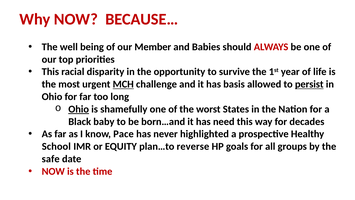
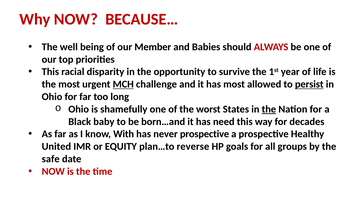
has basis: basis -> most
Ohio at (79, 109) underline: present -> none
the at (269, 109) underline: none -> present
Pace: Pace -> With
never highlighted: highlighted -> prospective
School: School -> United
